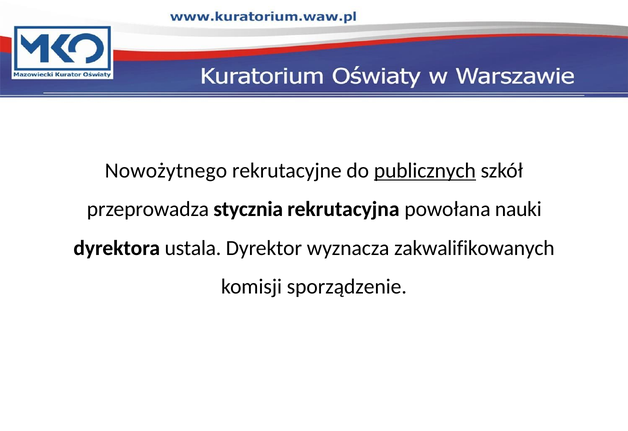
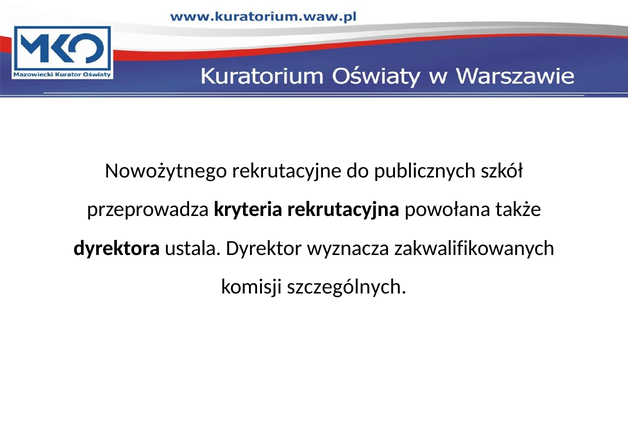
publicznych underline: present -> none
stycznia: stycznia -> kryteria
nauki: nauki -> także
sporządzenie: sporządzenie -> szczególnych
